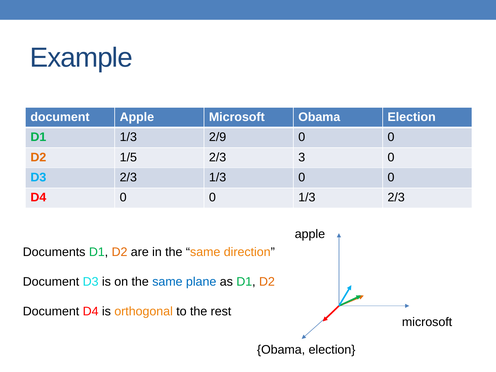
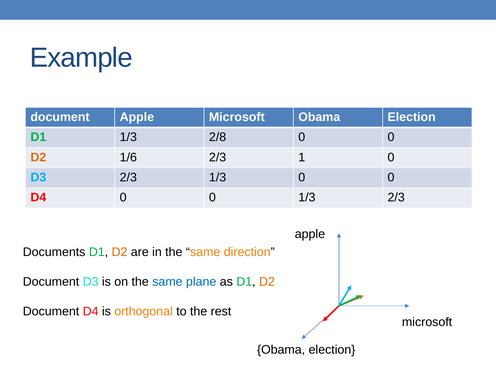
2/9: 2/9 -> 2/8
1/5: 1/5 -> 1/6
3: 3 -> 1
